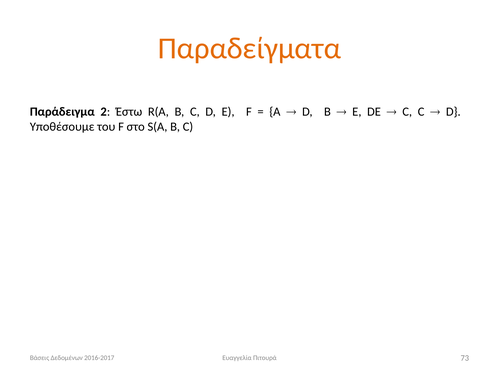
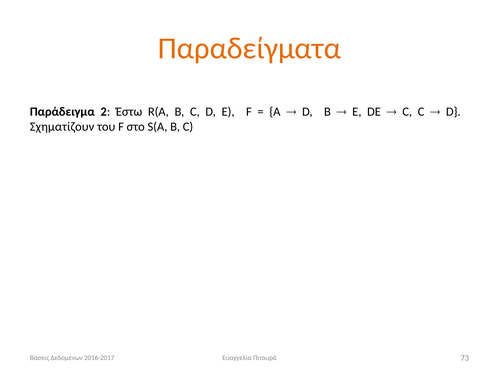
Υποθέσουμε: Υποθέσουμε -> Σχηματίζουν
